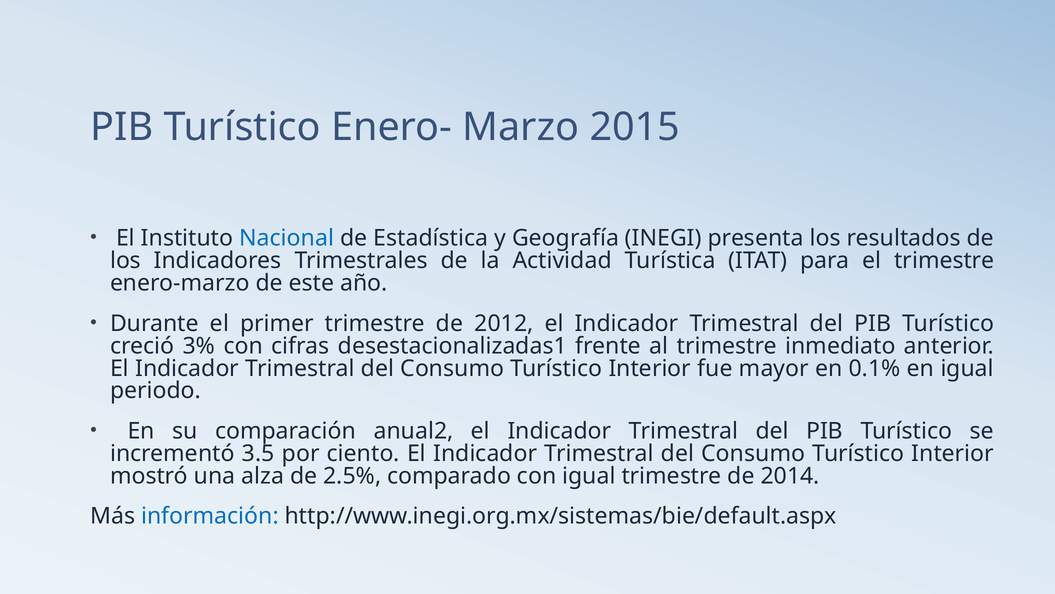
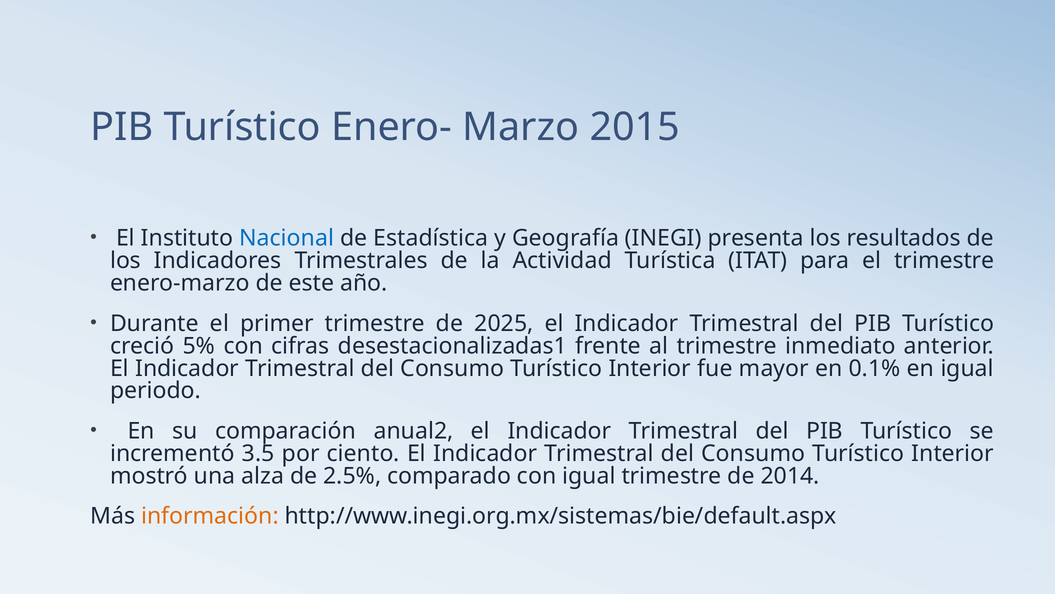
2012: 2012 -> 2025
3%: 3% -> 5%
información colour: blue -> orange
